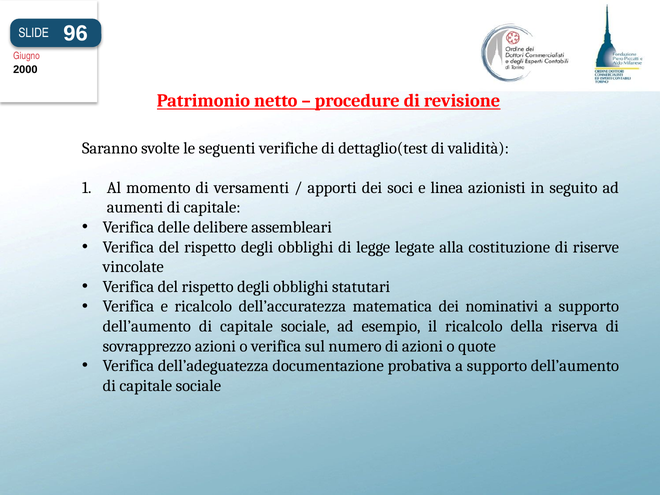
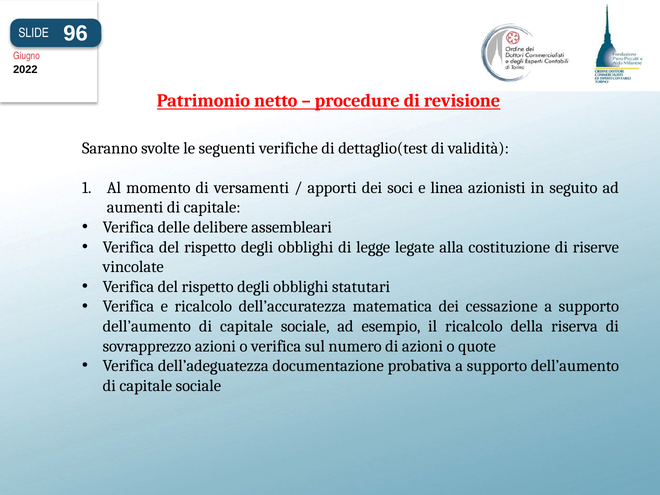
2000: 2000 -> 2022
nominativi: nominativi -> cessazione
